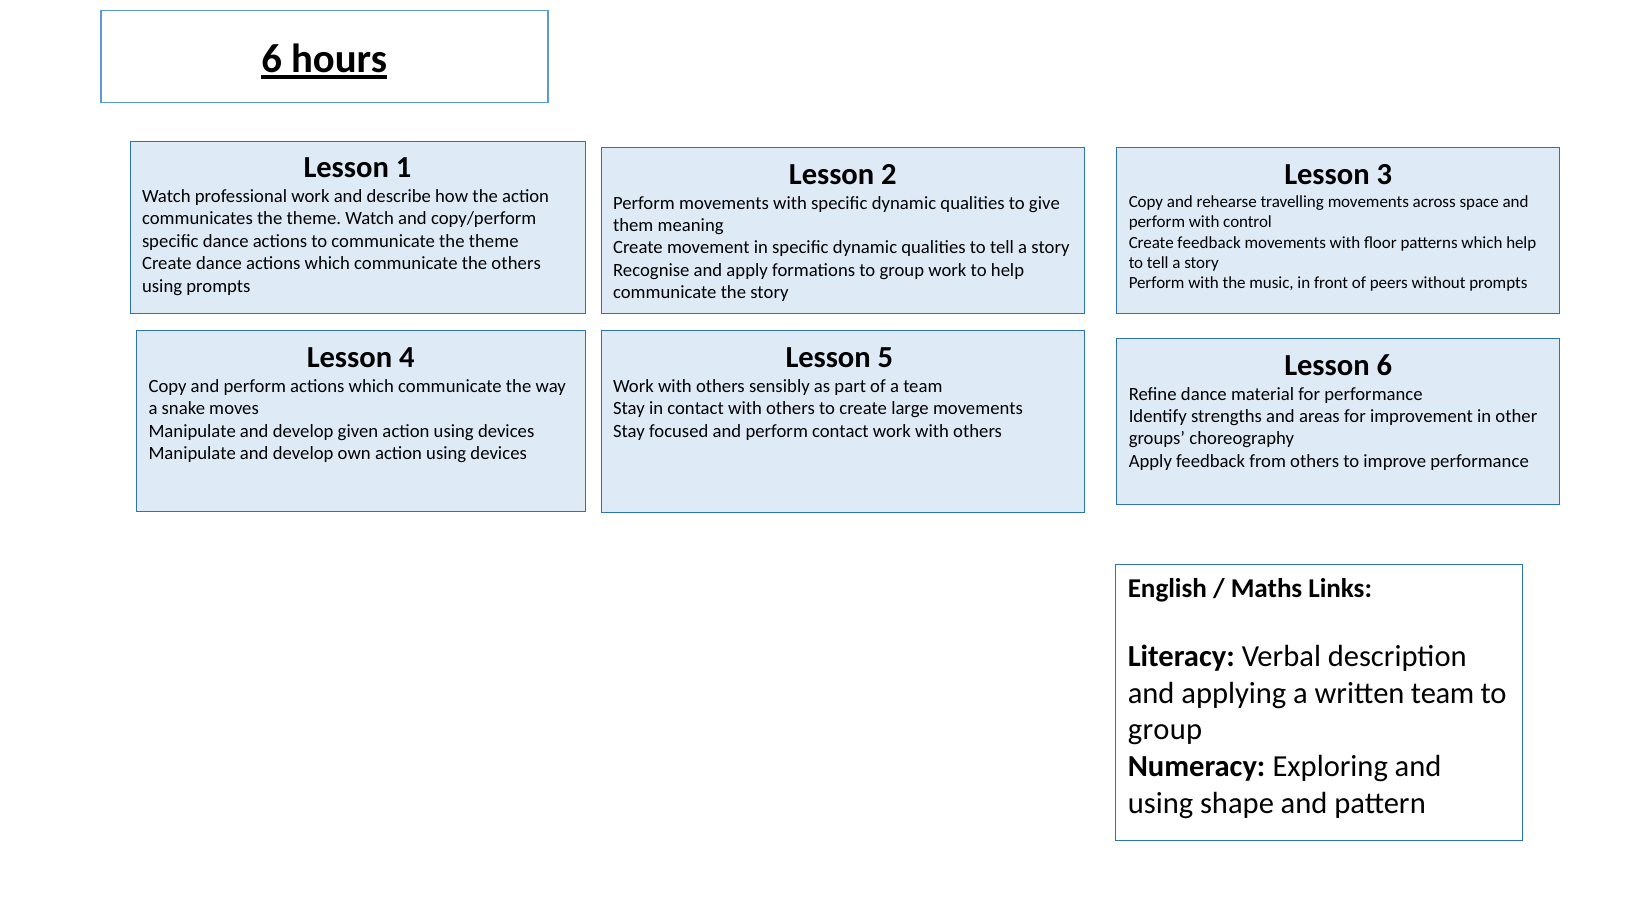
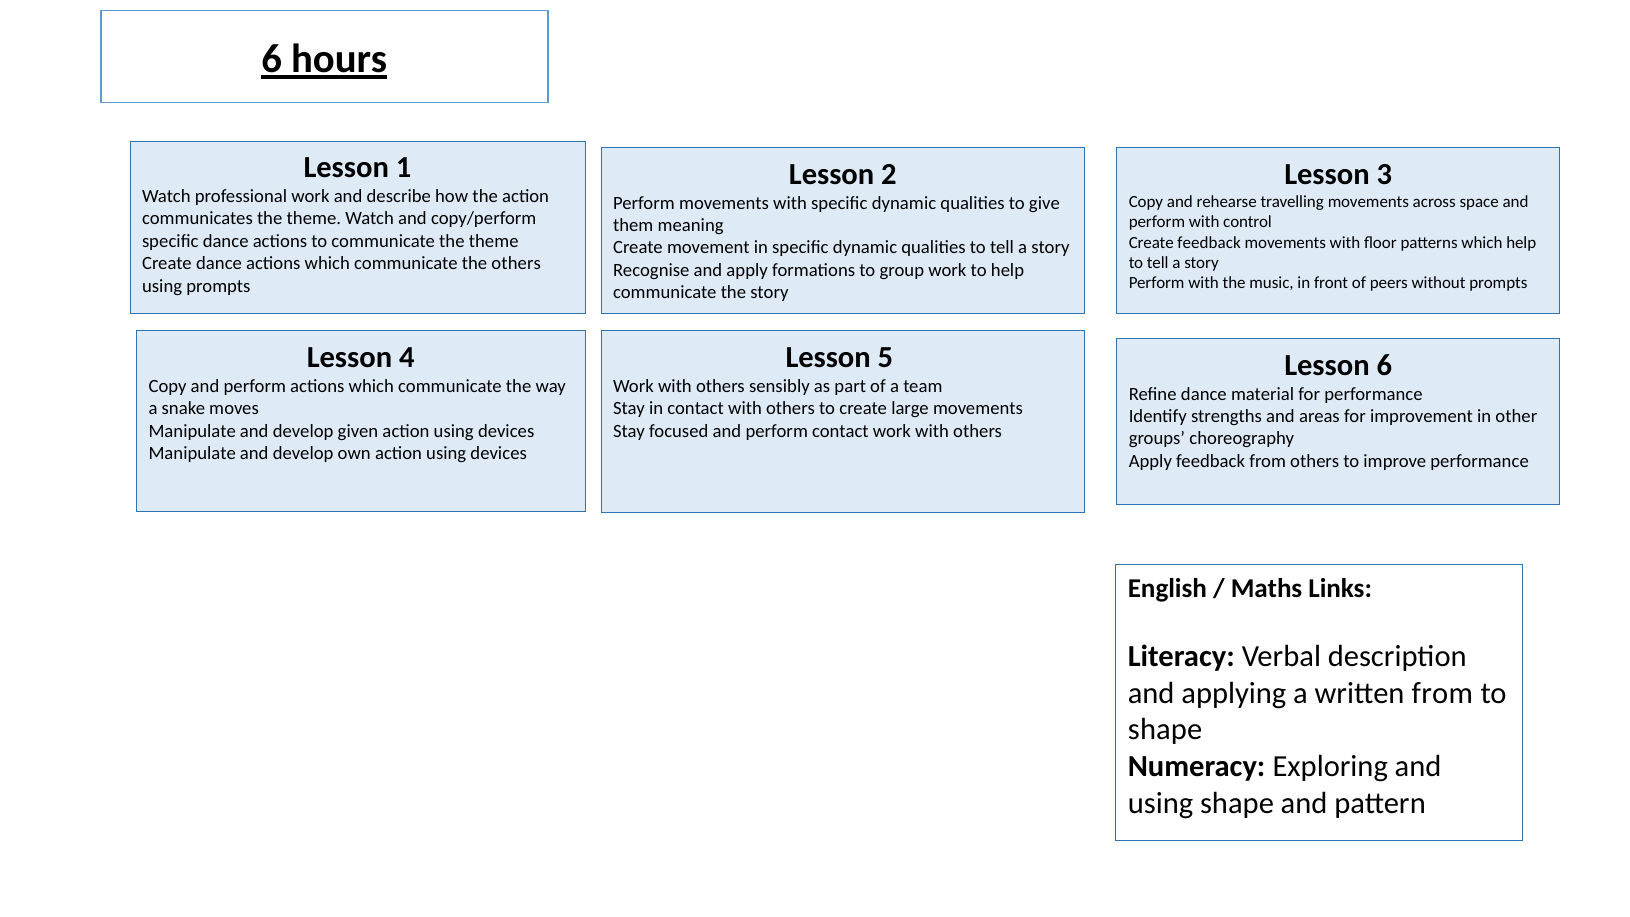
written team: team -> from
group at (1165, 730): group -> shape
